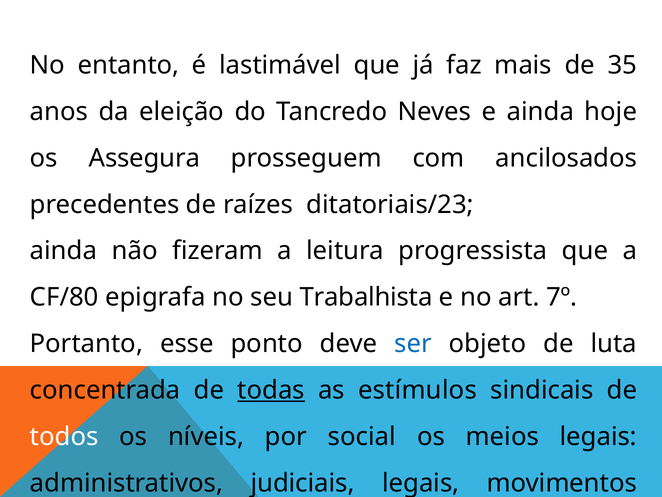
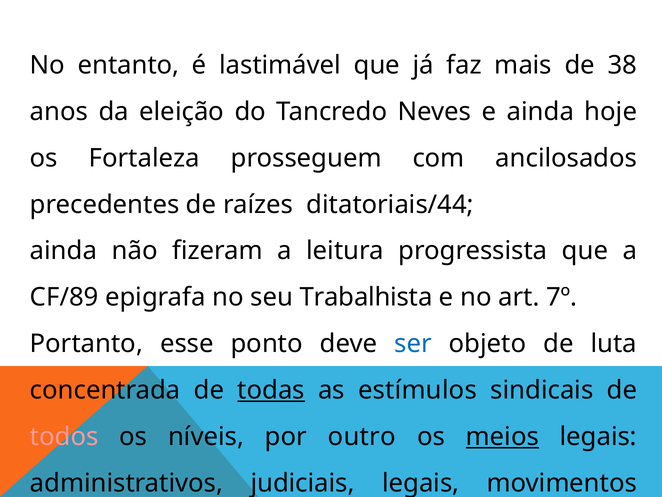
35: 35 -> 38
Assegura: Assegura -> Fortaleza
ditatoriais/23: ditatoriais/23 -> ditatoriais/44
CF/80: CF/80 -> CF/89
todos colour: white -> pink
social: social -> outro
meios underline: none -> present
